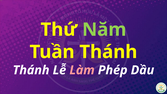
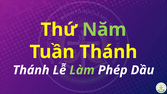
Làm colour: pink -> light green
